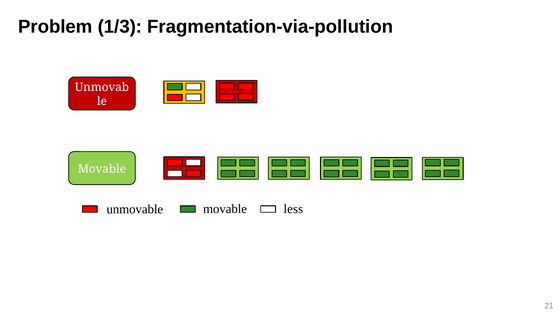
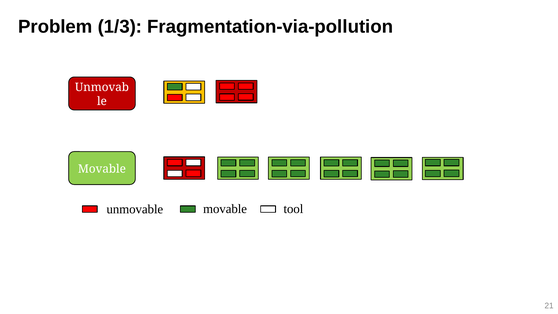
less: less -> tool
